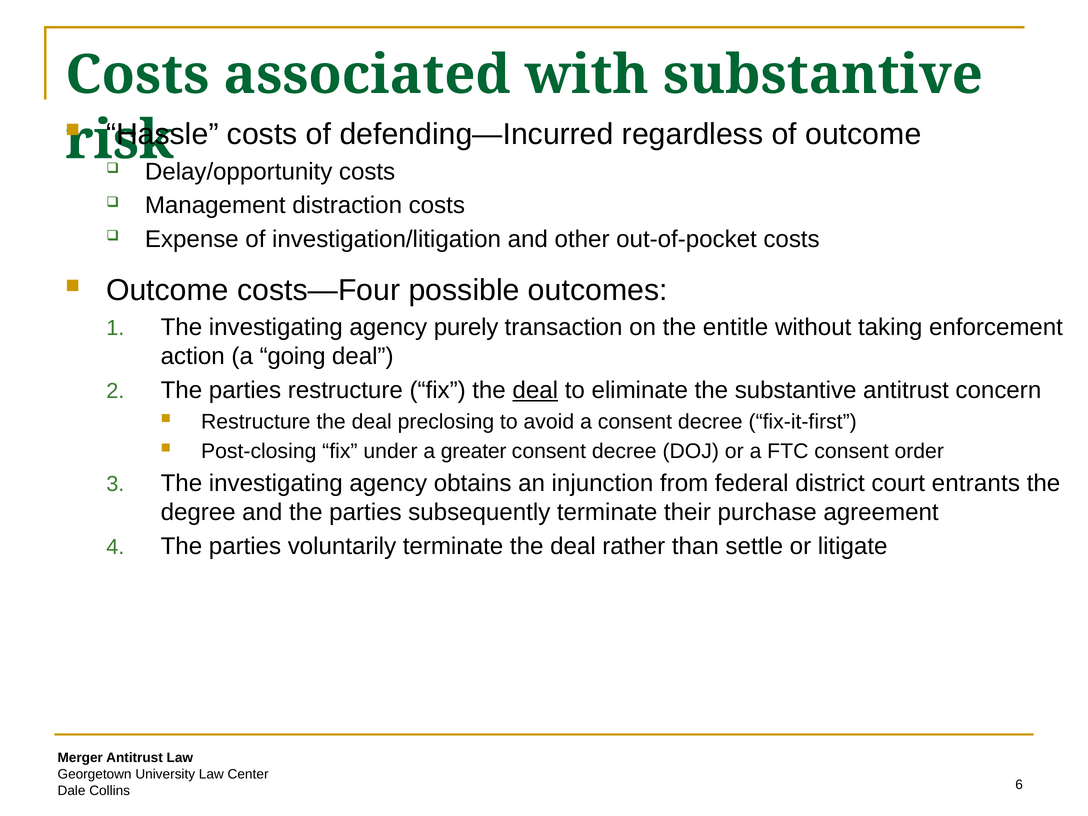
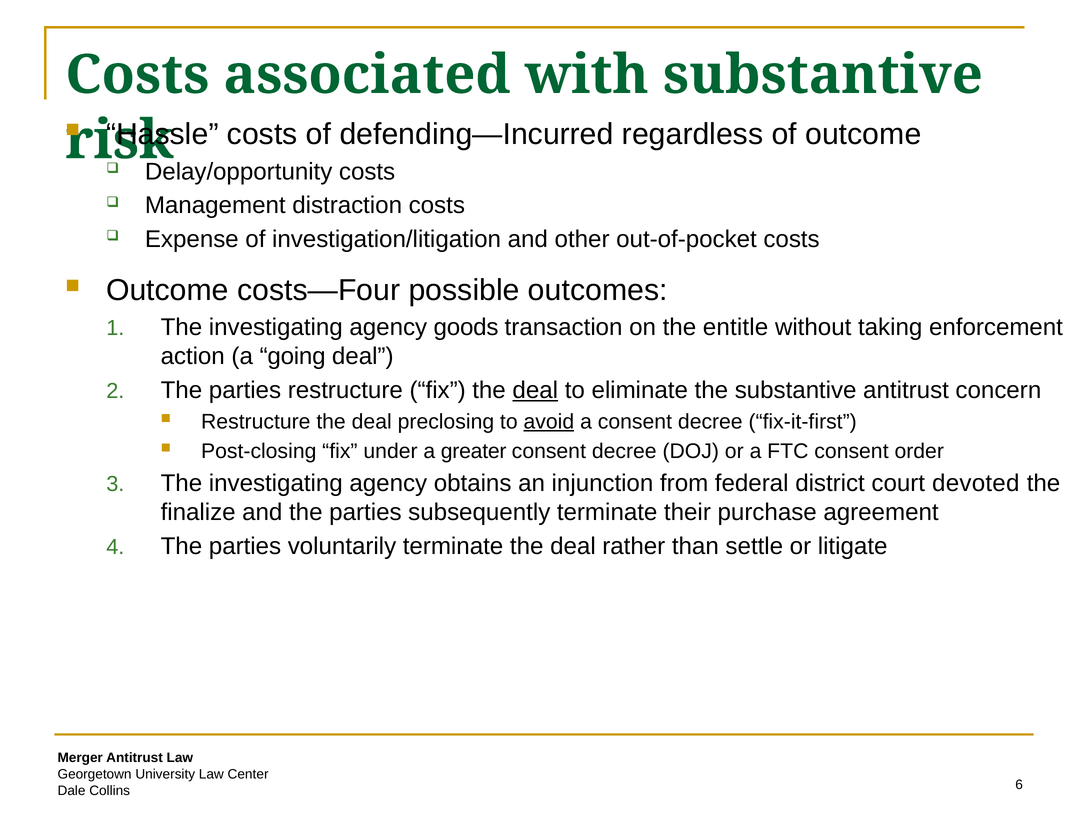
purely: purely -> goods
avoid underline: none -> present
entrants: entrants -> devoted
degree: degree -> finalize
